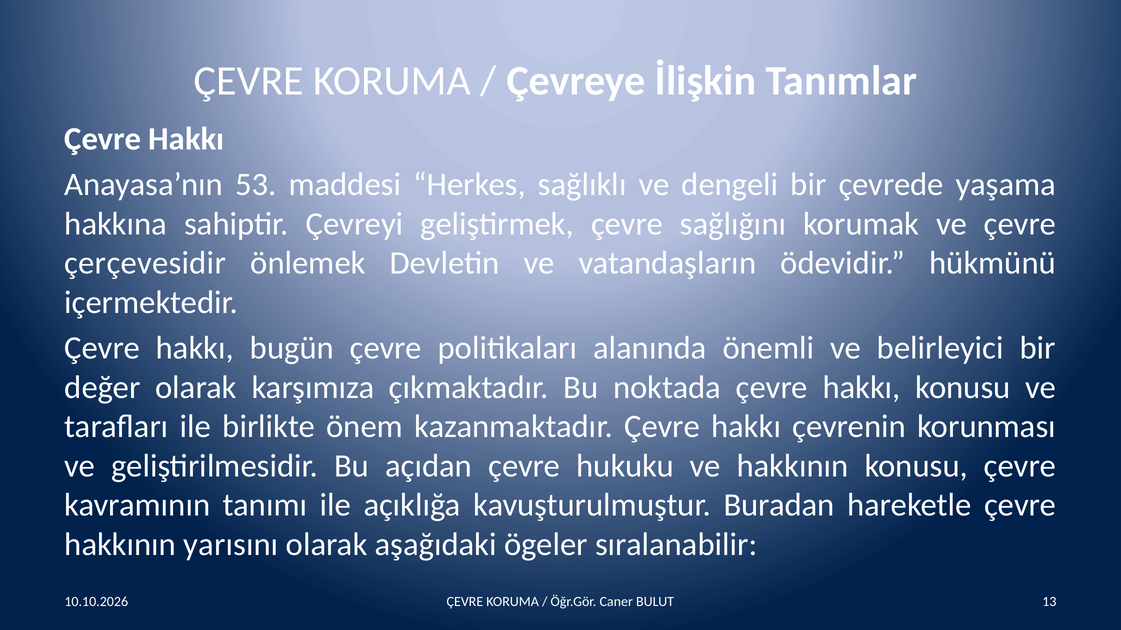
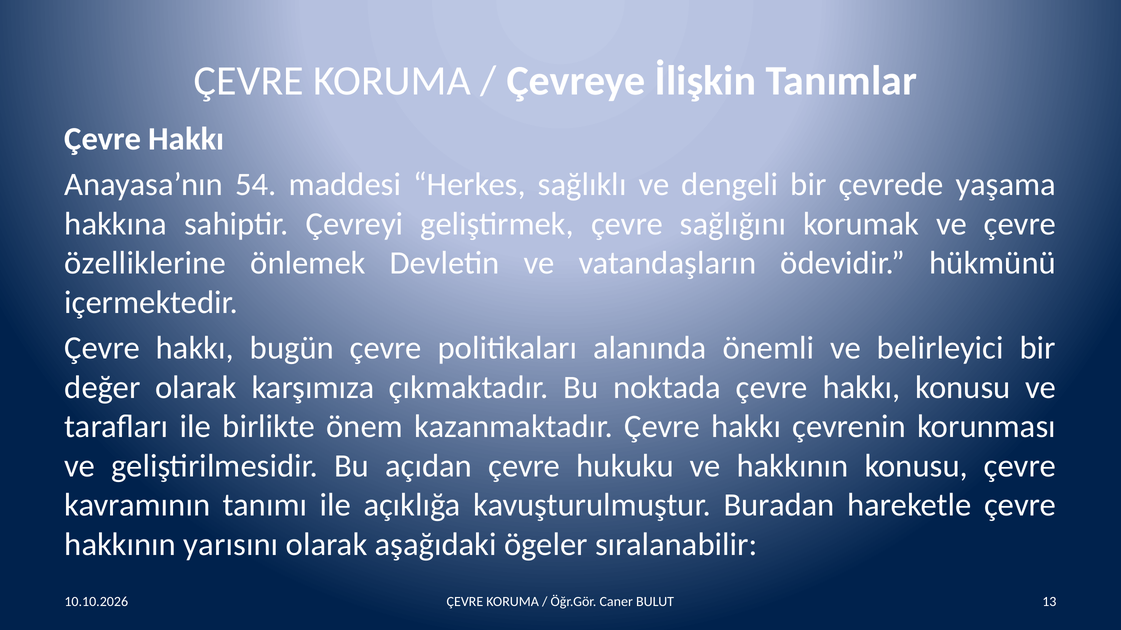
53: 53 -> 54
çerçevesidir: çerçevesidir -> özelliklerine
